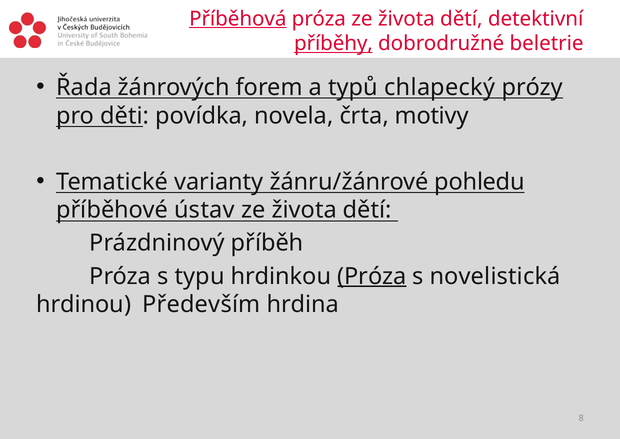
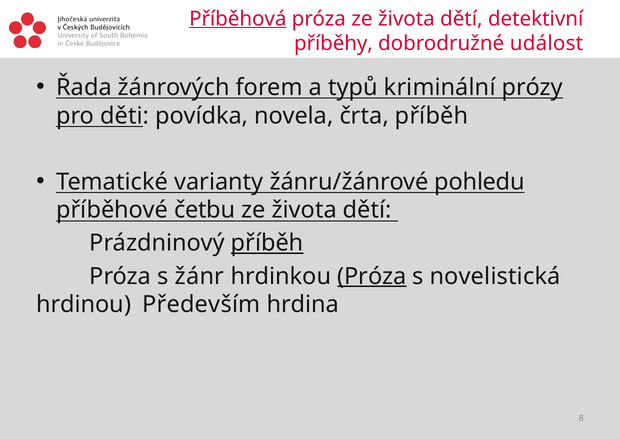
příběhy underline: present -> none
beletrie: beletrie -> událost
chlapecký: chlapecký -> kriminální
črta motivy: motivy -> příběh
ústav: ústav -> četbu
příběh at (267, 243) underline: none -> present
typu: typu -> žánr
